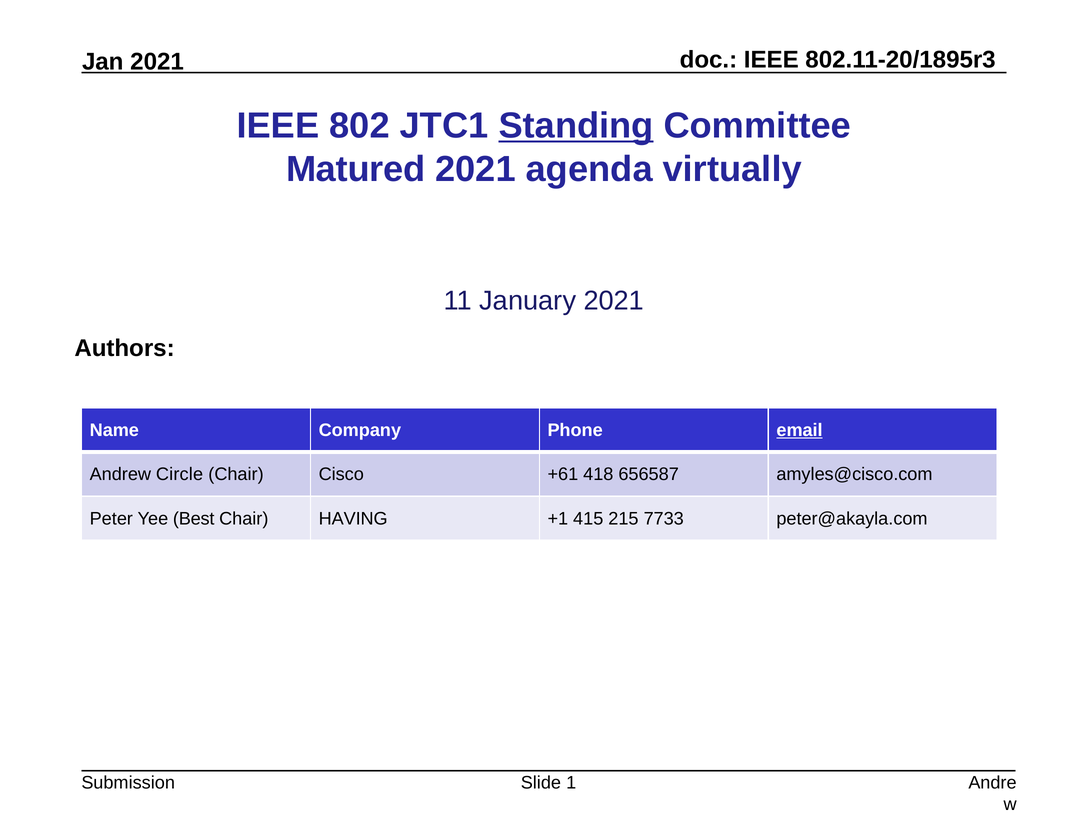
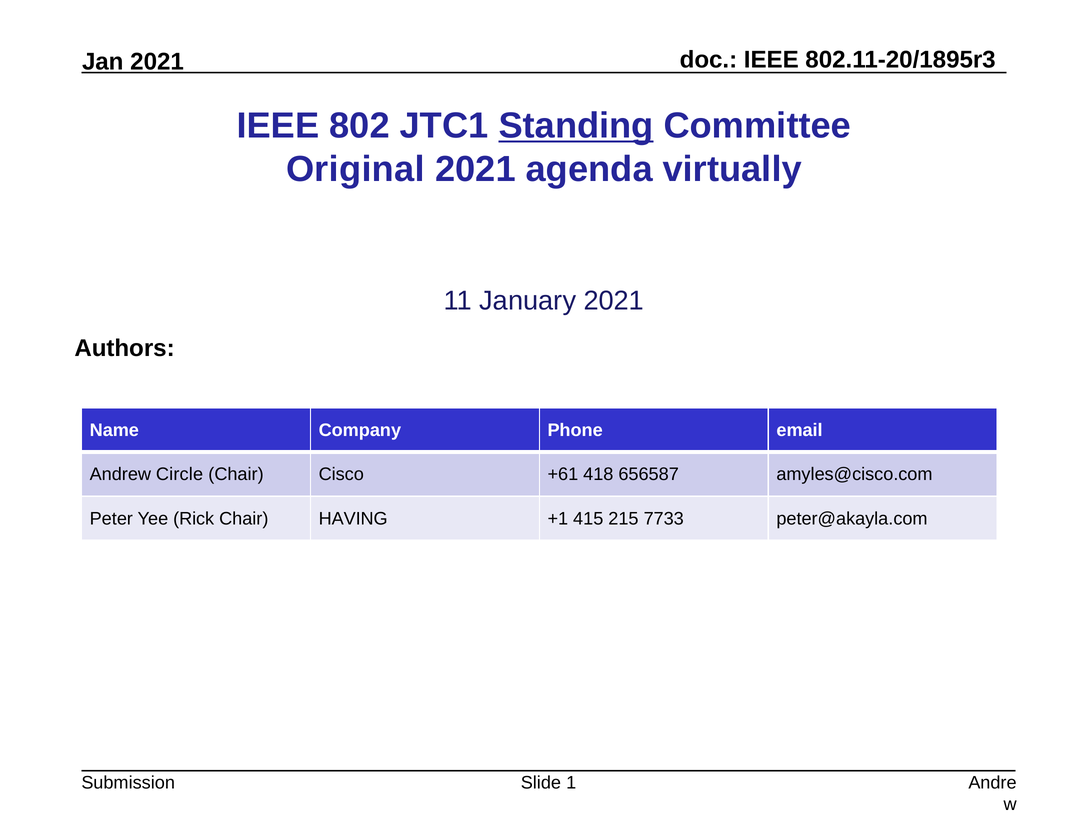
Matured: Matured -> Original
email underline: present -> none
Best: Best -> Rick
